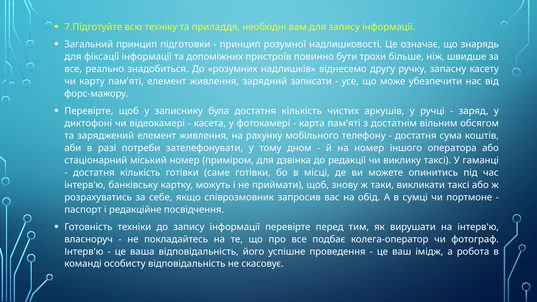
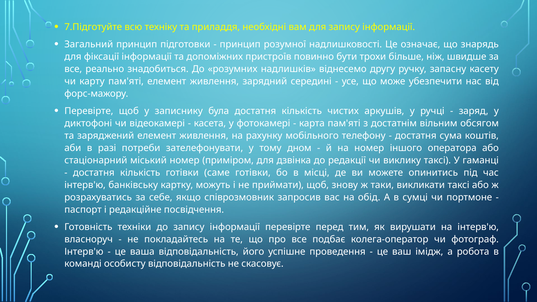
записати: записати -> середині
